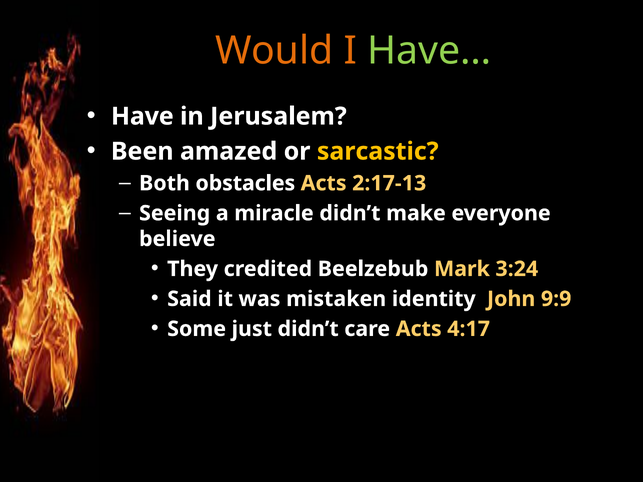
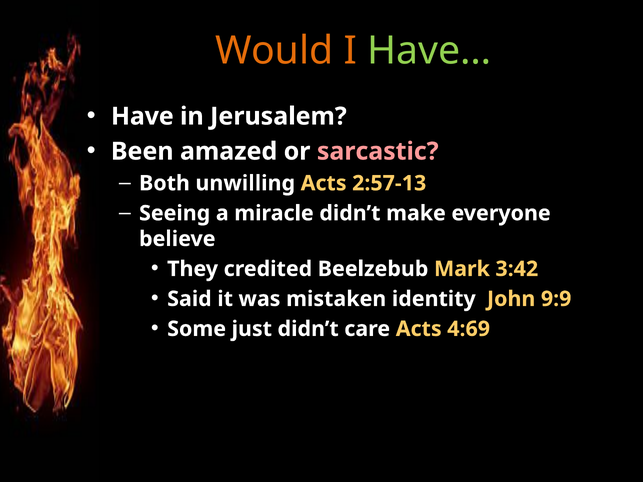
sarcastic colour: yellow -> pink
obstacles: obstacles -> unwilling
2:17-13: 2:17-13 -> 2:57-13
3:24: 3:24 -> 3:42
4:17: 4:17 -> 4:69
